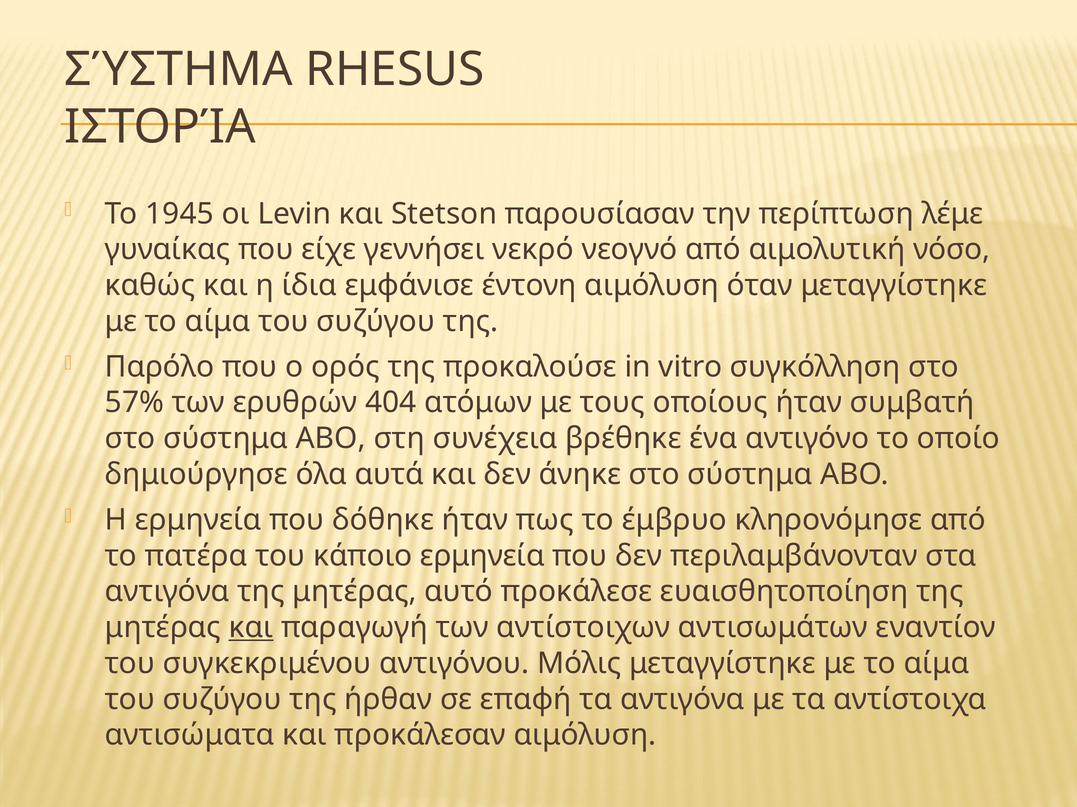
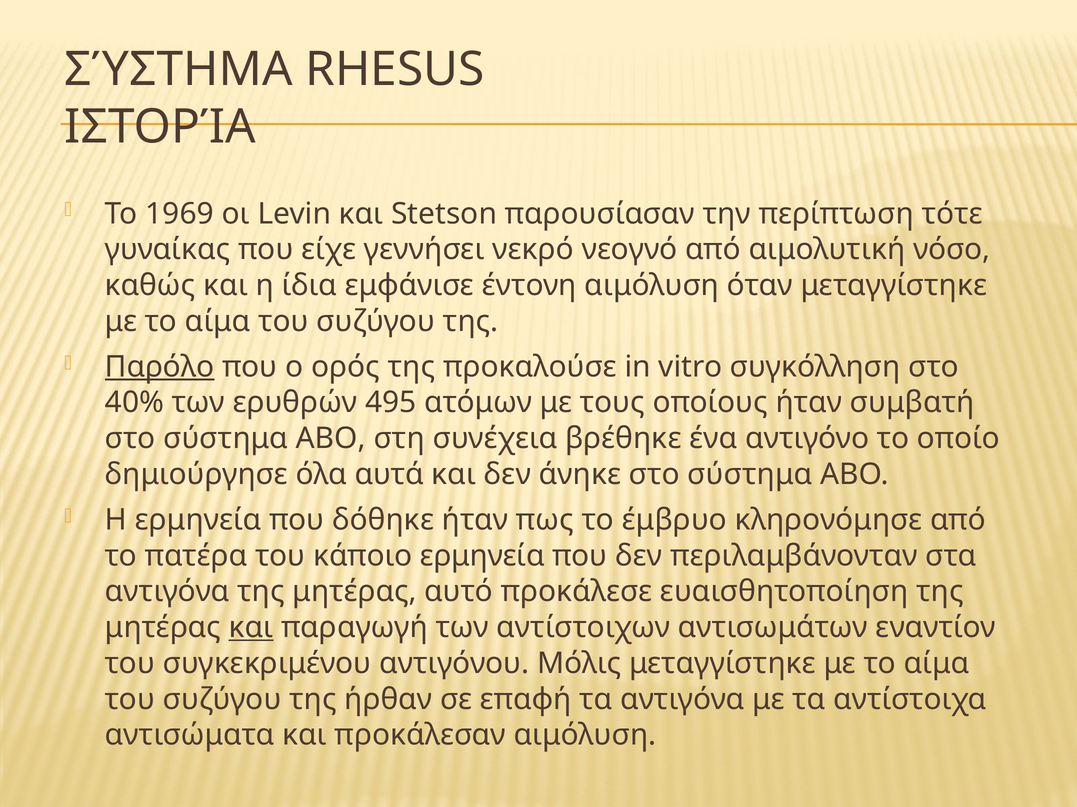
1945: 1945 -> 1969
λέμε: λέμε -> τότε
Παρόλο underline: none -> present
57%: 57% -> 40%
404: 404 -> 495
